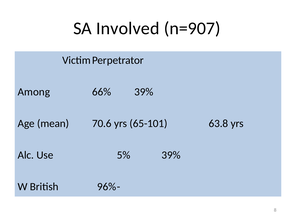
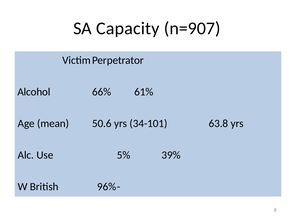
Involved: Involved -> Capacity
Among: Among -> Alcohol
66% 39%: 39% -> 61%
70.6: 70.6 -> 50.6
65-101: 65-101 -> 34-101
